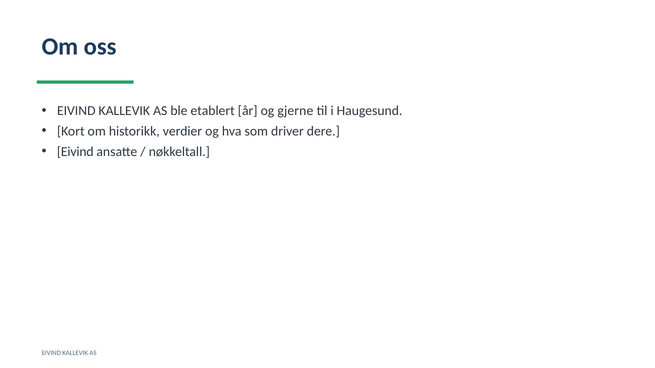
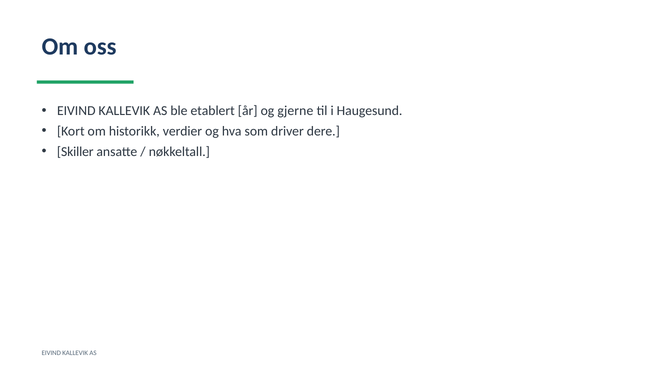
Eivind at (75, 152): Eivind -> Skiller
